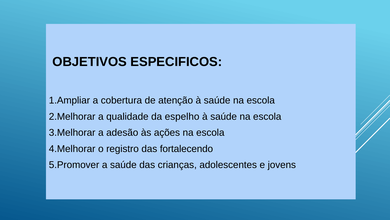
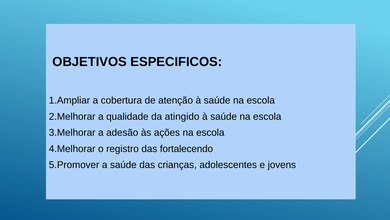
espelho: espelho -> atingido
